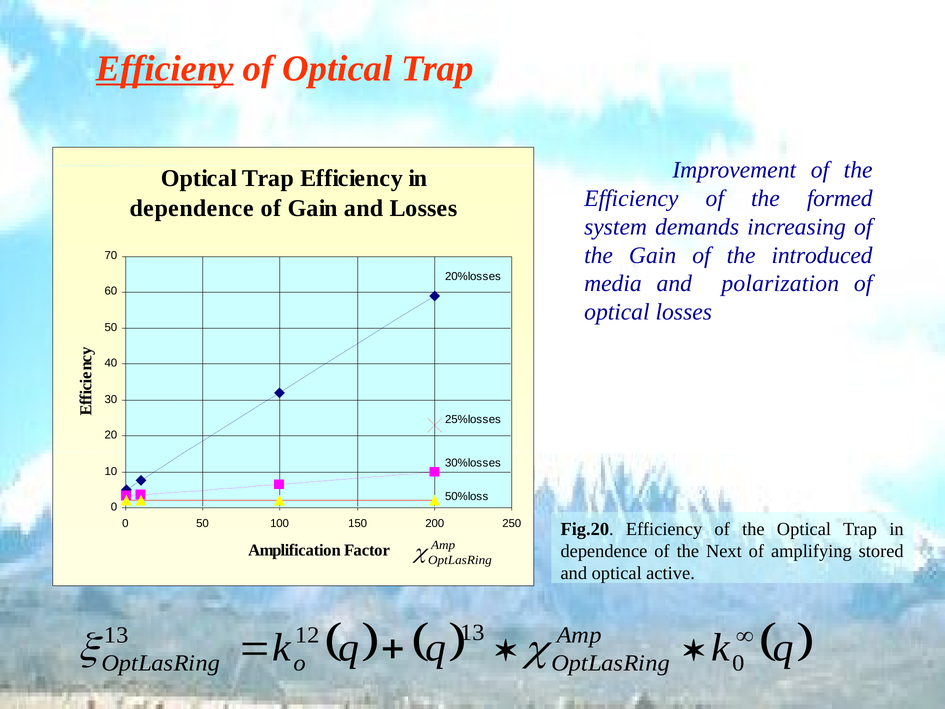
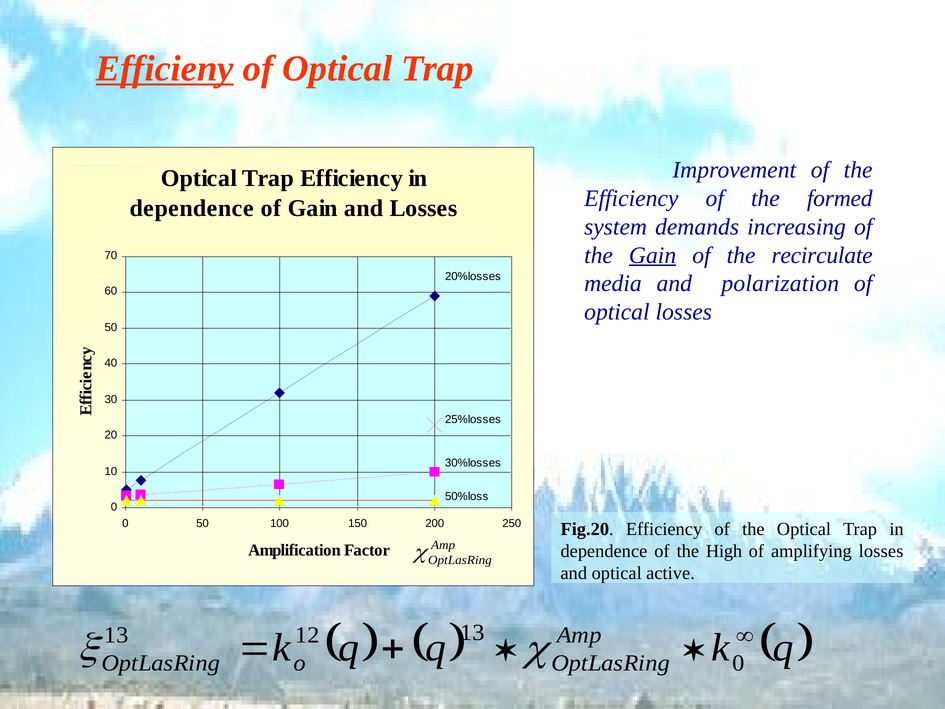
Gain at (653, 255) underline: none -> present
introduced: introduced -> recirculate
Next: Next -> High
amplifying stored: stored -> losses
